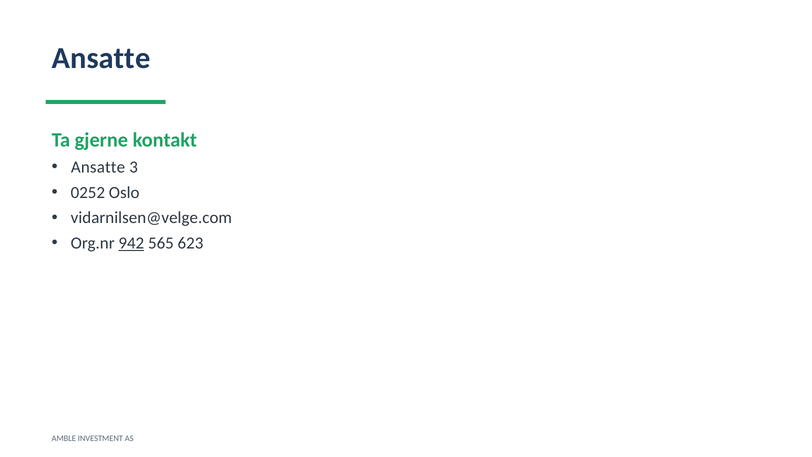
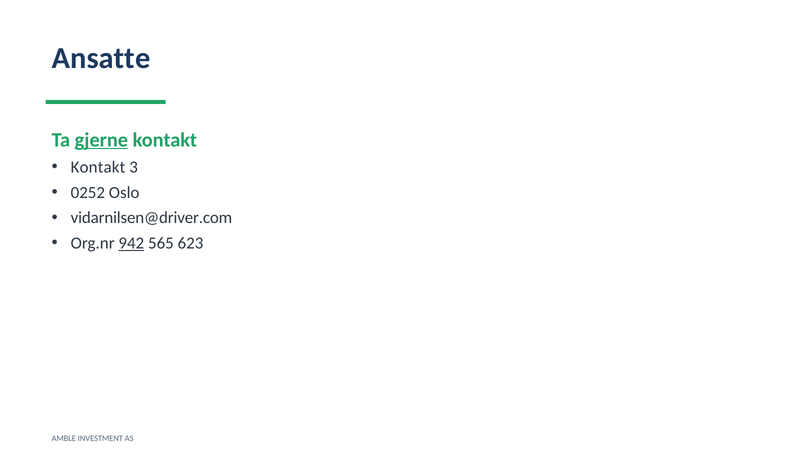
gjerne underline: none -> present
Ansatte at (98, 167): Ansatte -> Kontakt
vidarnilsen@velge.com: vidarnilsen@velge.com -> vidarnilsen@driver.com
